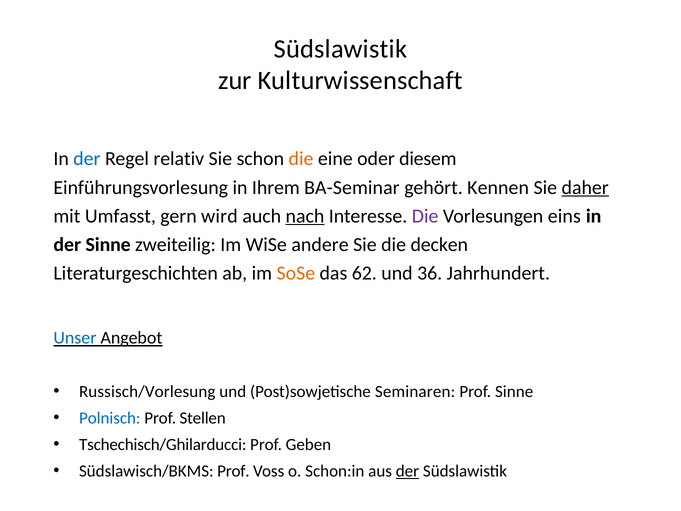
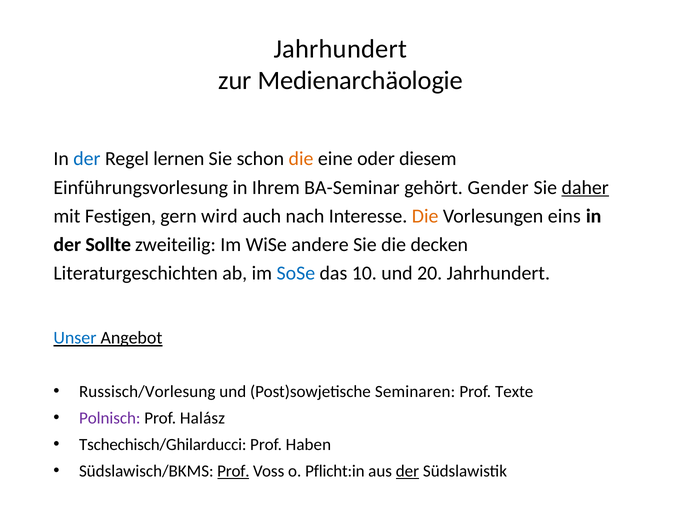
Südslawistik at (340, 49): Südslawistik -> Jahrhundert
Kulturwissenschaft: Kulturwissenschaft -> Medienarchäologie
relativ: relativ -> lernen
Kennen: Kennen -> Gender
Umfasst: Umfasst -> Festigen
nach underline: present -> none
Die at (425, 216) colour: purple -> orange
der Sinne: Sinne -> Sollte
SoSe colour: orange -> blue
62: 62 -> 10
36: 36 -> 20
Prof Sinne: Sinne -> Texte
Polnisch colour: blue -> purple
Stellen: Stellen -> Halász
Geben: Geben -> Haben
Prof at (233, 471) underline: none -> present
Schon:in: Schon:in -> Pflicht:in
